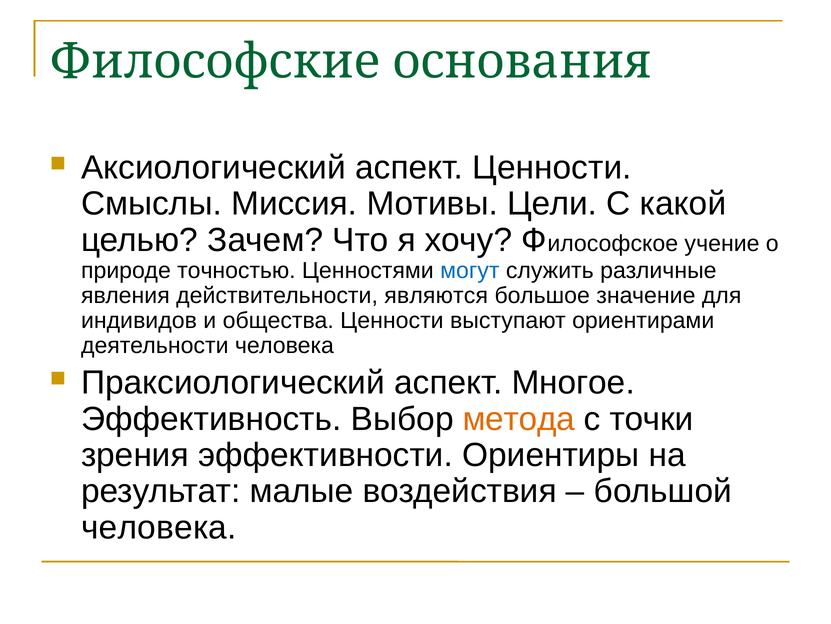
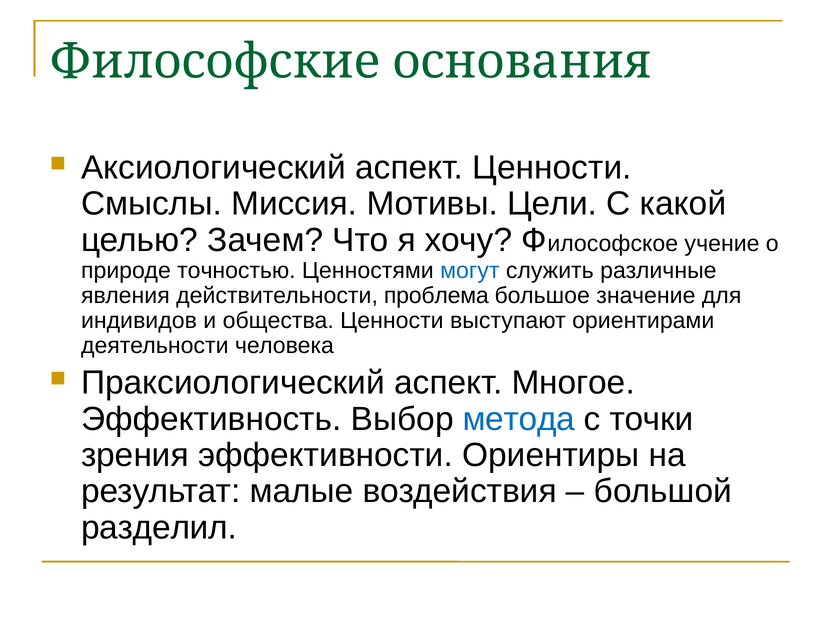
являются: являются -> проблема
метода colour: orange -> blue
человека at (159, 527): человека -> разделил
